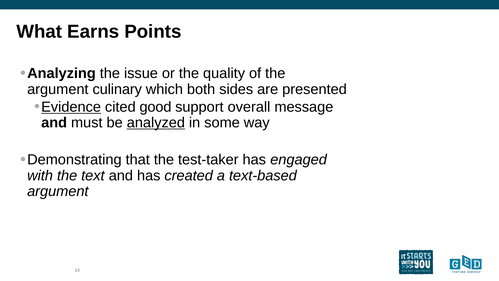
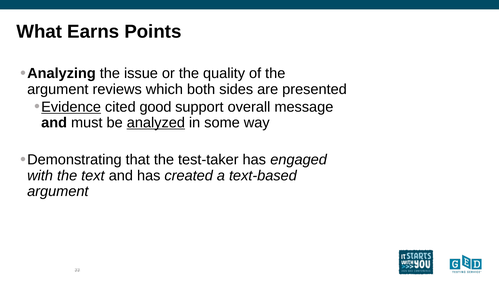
culinary: culinary -> reviews
